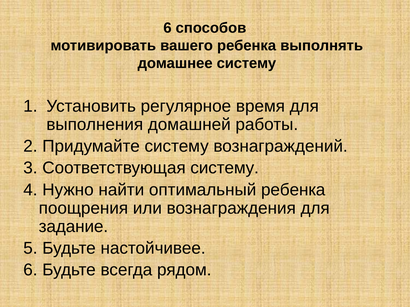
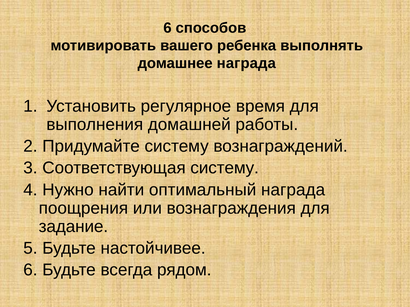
домашнее систему: систему -> награда
оптимальный ребенка: ребенка -> награда
